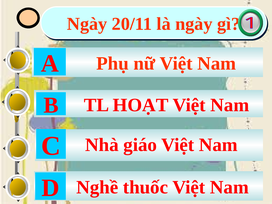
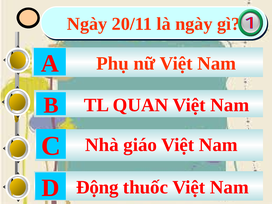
HOẠT: HOẠT -> QUAN
Nghề: Nghề -> Động
